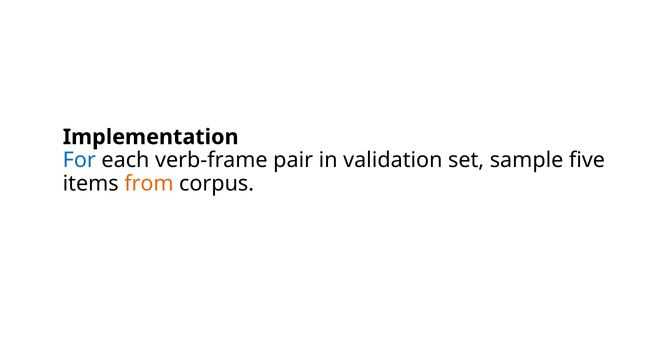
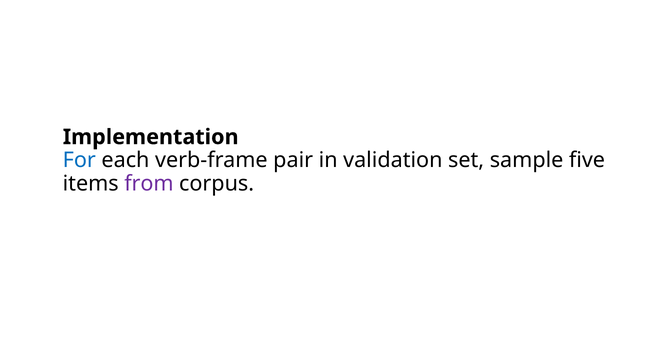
from colour: orange -> purple
